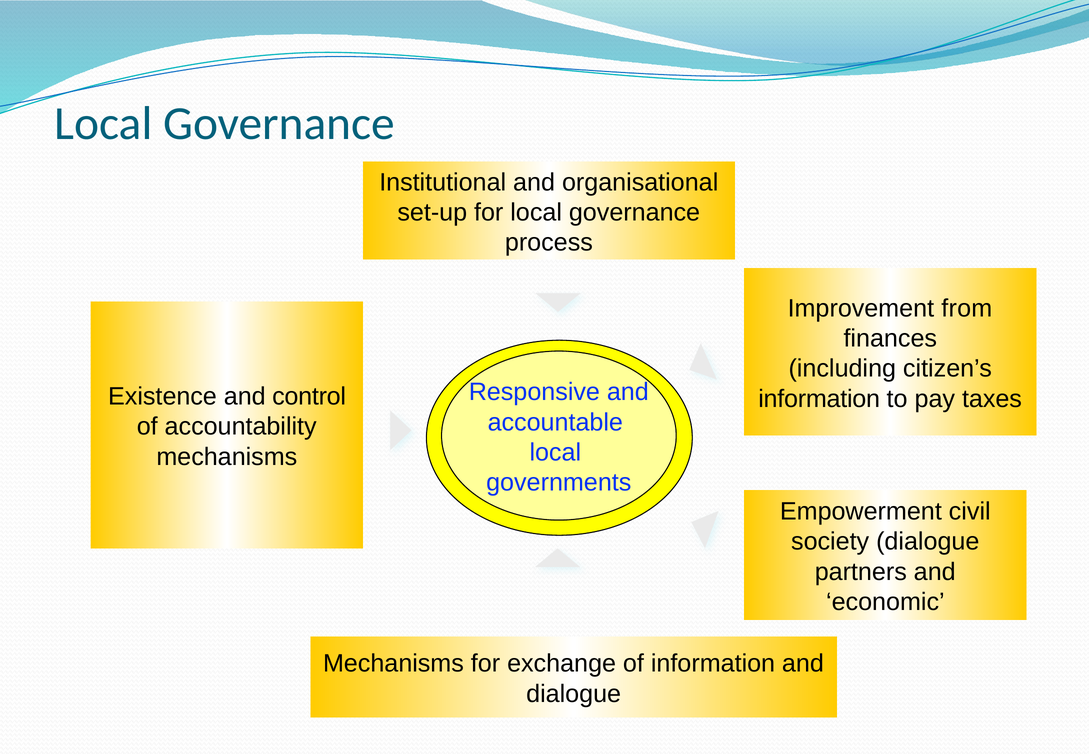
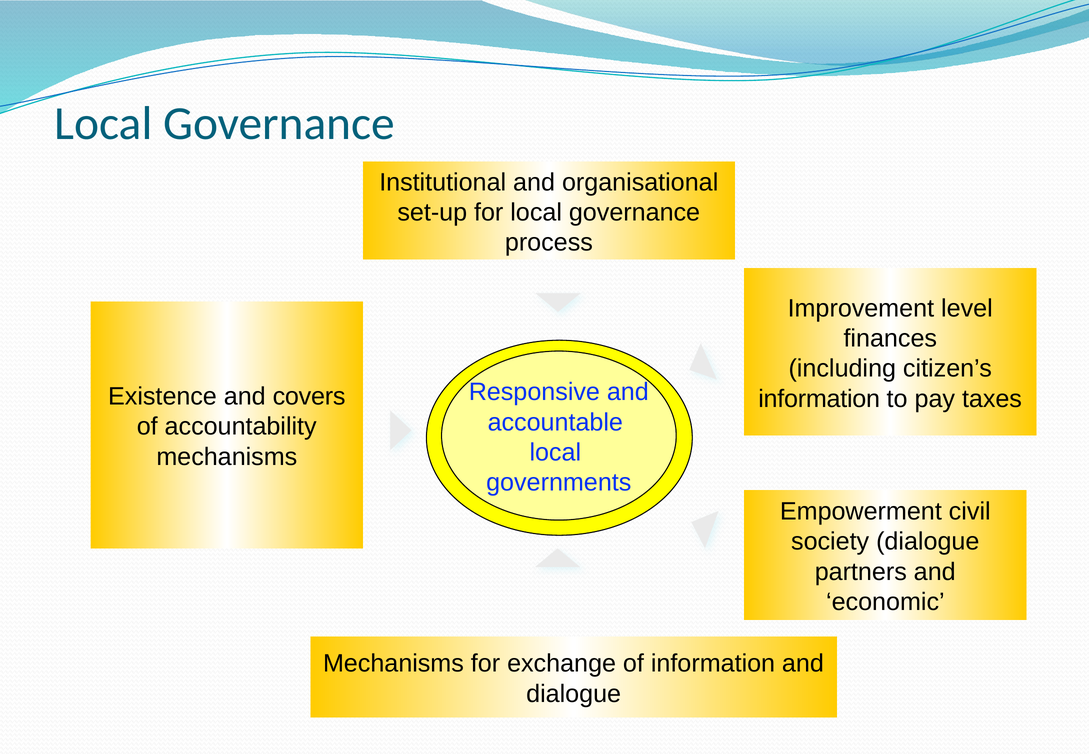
from: from -> level
control: control -> covers
